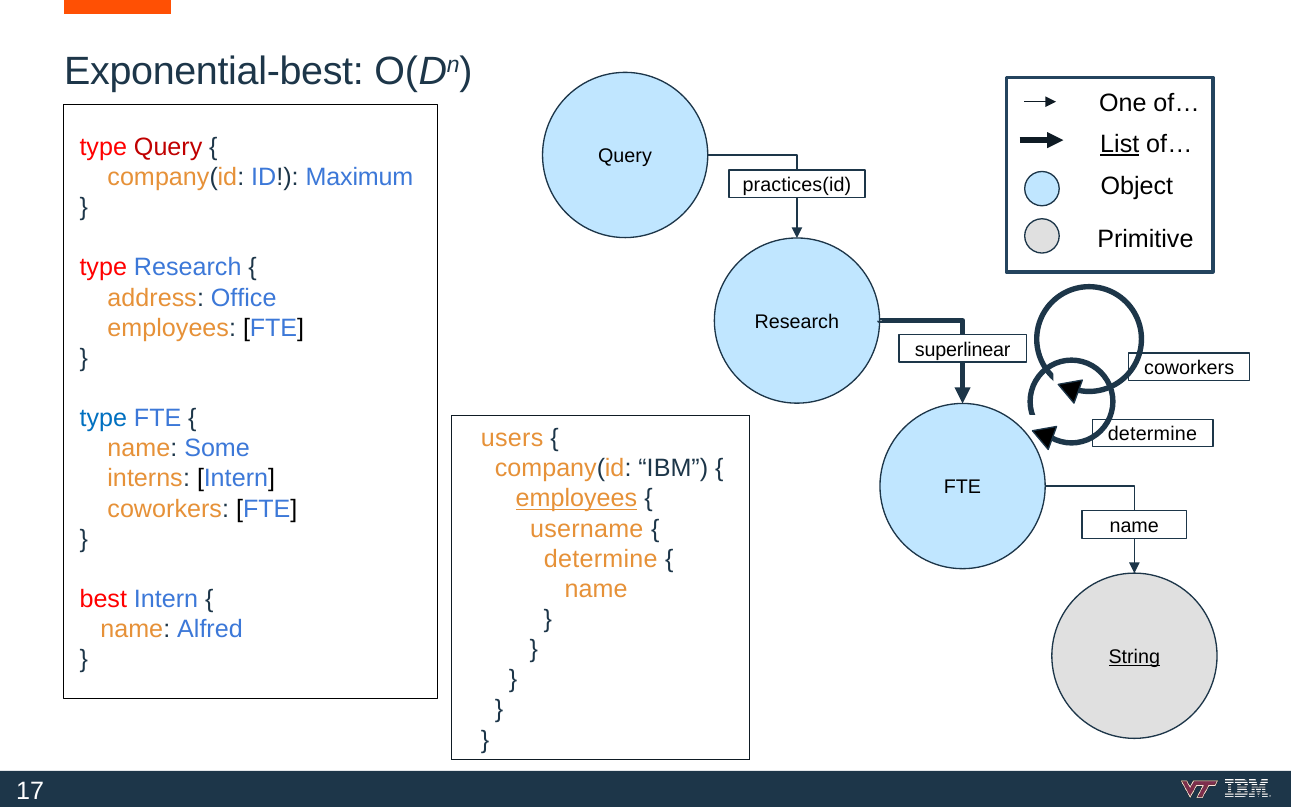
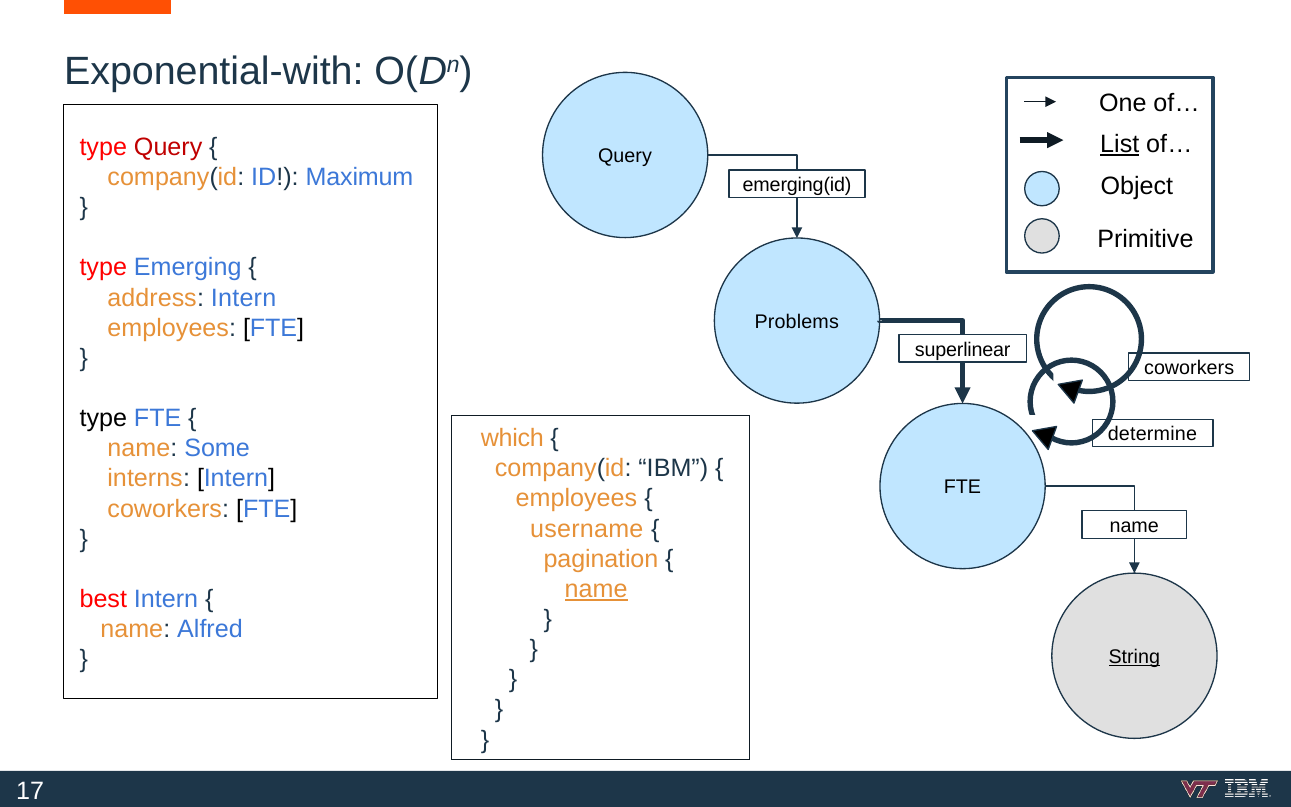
Exponential-best: Exponential-best -> Exponential-with
practices(id: practices(id -> emerging(id
type Research: Research -> Emerging
address Office: Office -> Intern
Research at (797, 322): Research -> Problems
type at (103, 418) colour: blue -> black
users: users -> which
employees at (576, 499) underline: present -> none
determine at (601, 559): determine -> pagination
name at (596, 589) underline: none -> present
